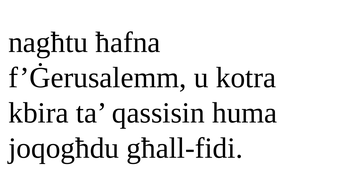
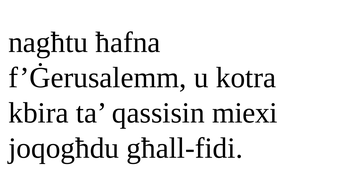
huma: huma -> miexi
